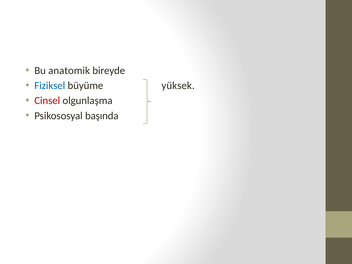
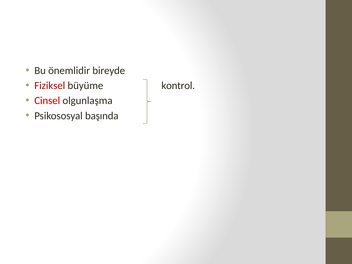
anatomik: anatomik -> önemlidir
Fiziksel colour: blue -> red
yüksek: yüksek -> kontrol
